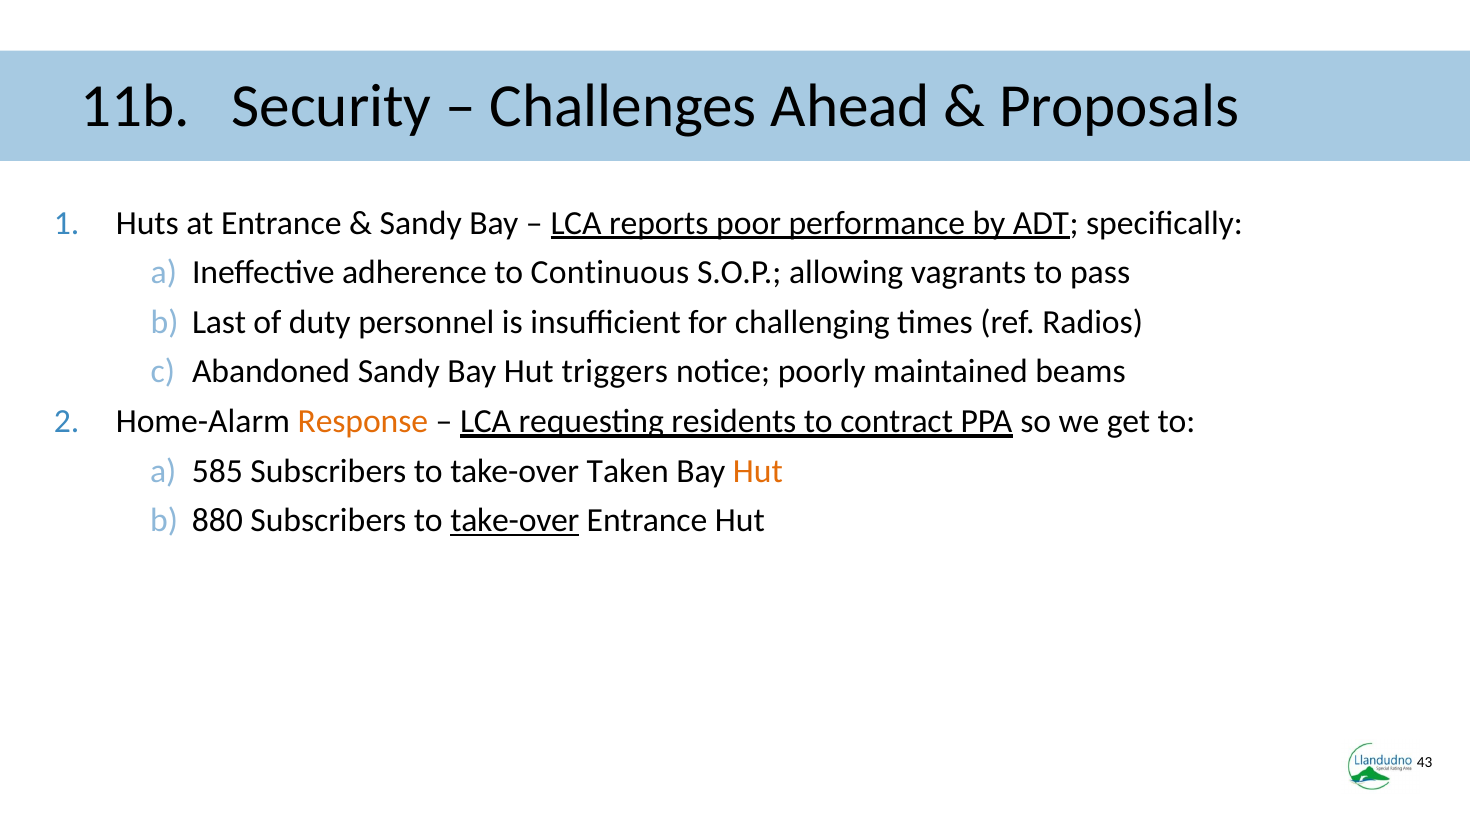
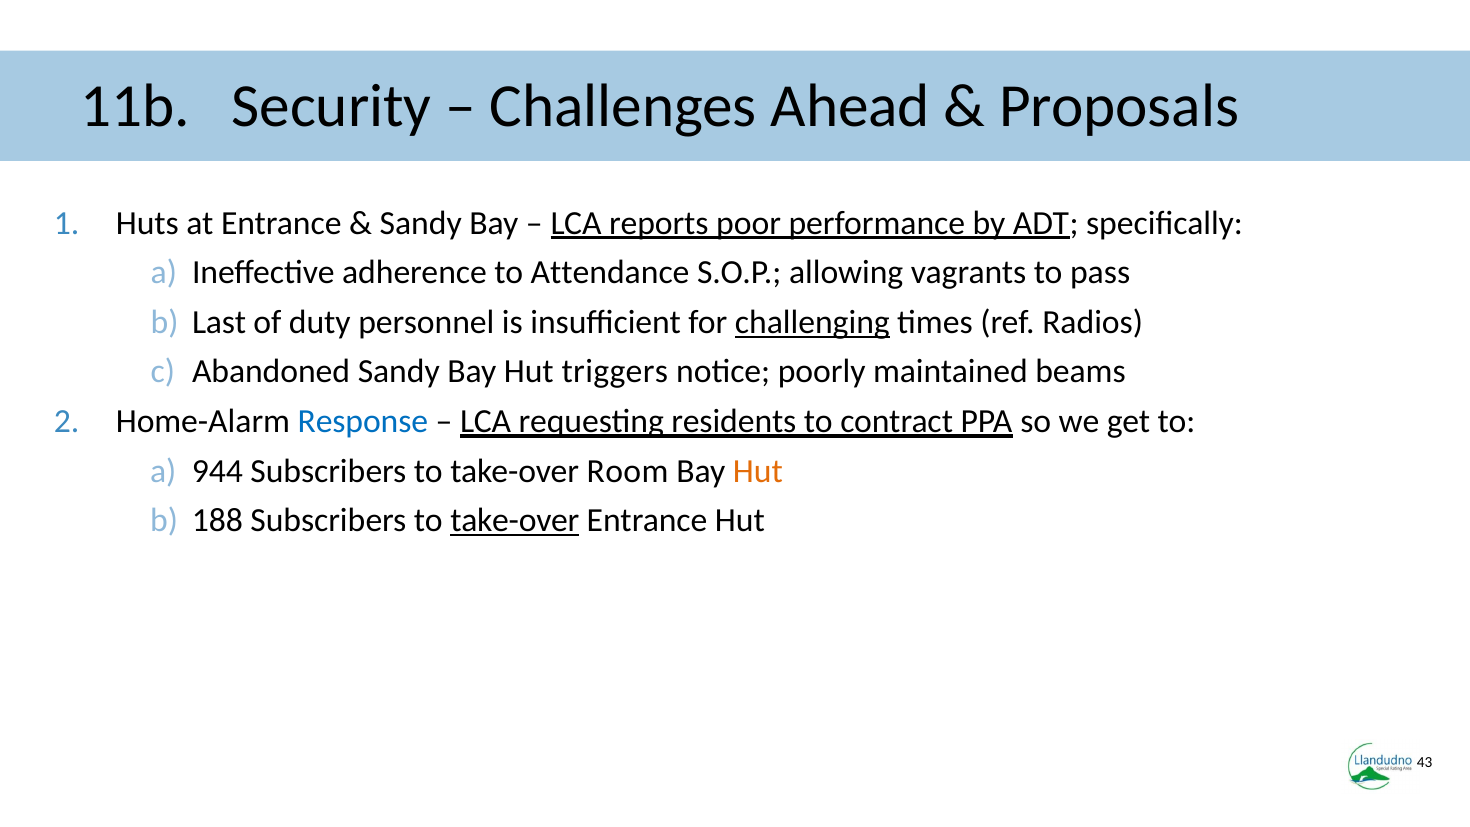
Continuous: Continuous -> Attendance
challenging underline: none -> present
Response colour: orange -> blue
585: 585 -> 944
Taken: Taken -> Room
880: 880 -> 188
